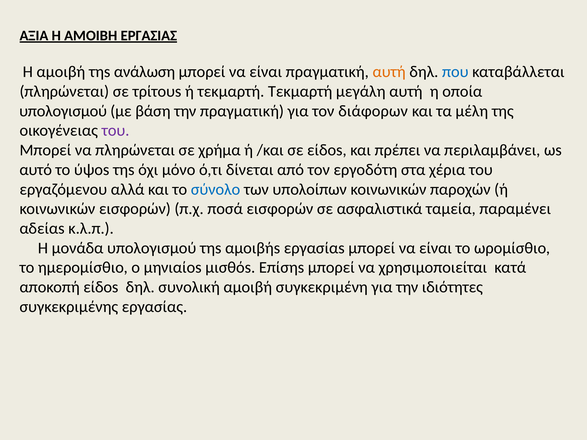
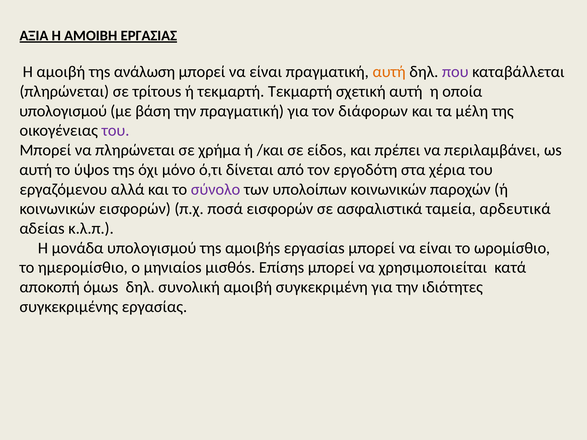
που colour: blue -> purple
μεγάλη: μεγάλη -> σχετική
αυτό at (36, 170): αυτό -> αυτή
σύνολο colour: blue -> purple
παραμένει: παραμένει -> αρδευτικά
αποκοπή είδοs: είδοs -> όμωs
